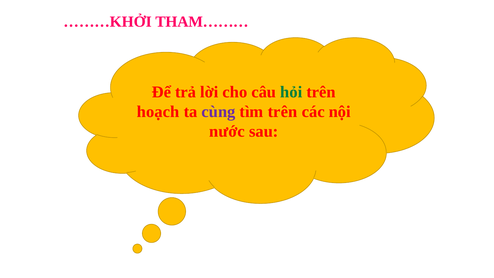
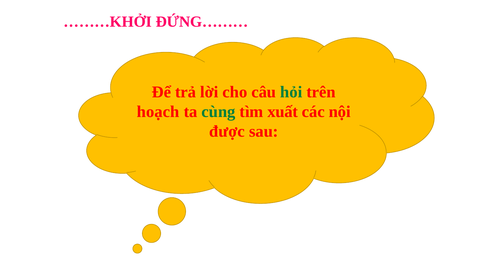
THAM………: THAM……… -> ĐỨNG………
cùng colour: purple -> green
tìm trên: trên -> xuất
nước: nước -> được
